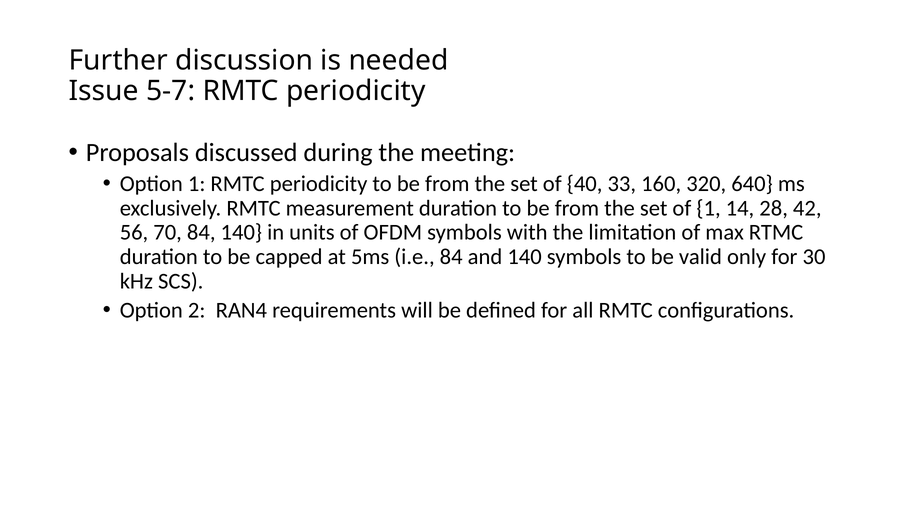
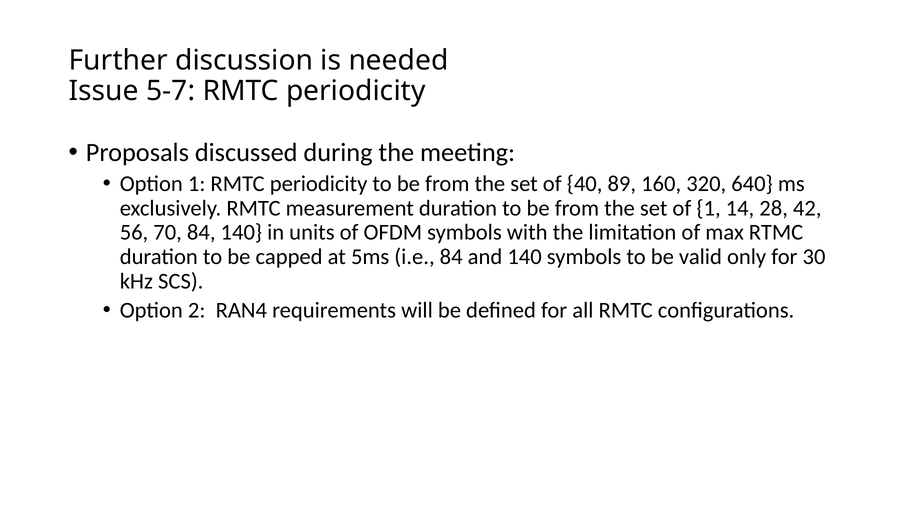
33: 33 -> 89
